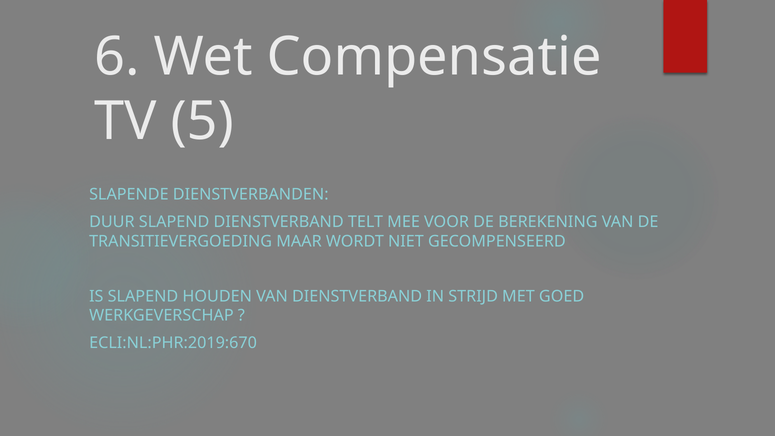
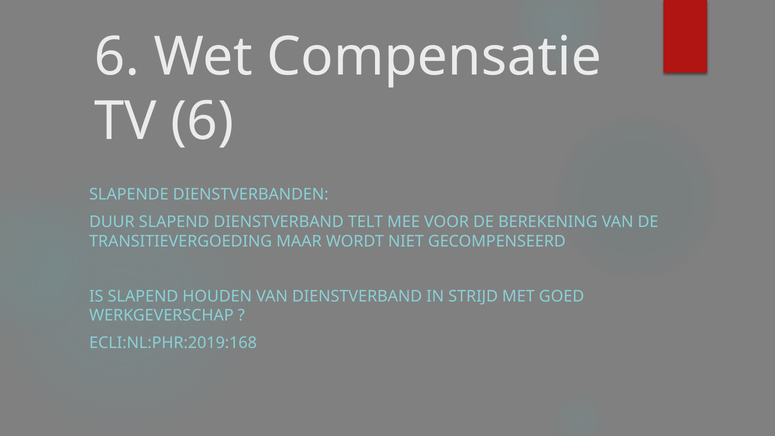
TV 5: 5 -> 6
ECLI:NL:PHR:2019:670: ECLI:NL:PHR:2019:670 -> ECLI:NL:PHR:2019:168
